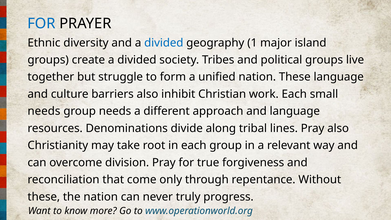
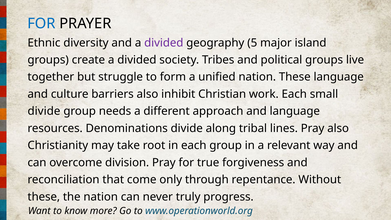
divided at (164, 43) colour: blue -> purple
1: 1 -> 5
needs at (44, 111): needs -> divide
